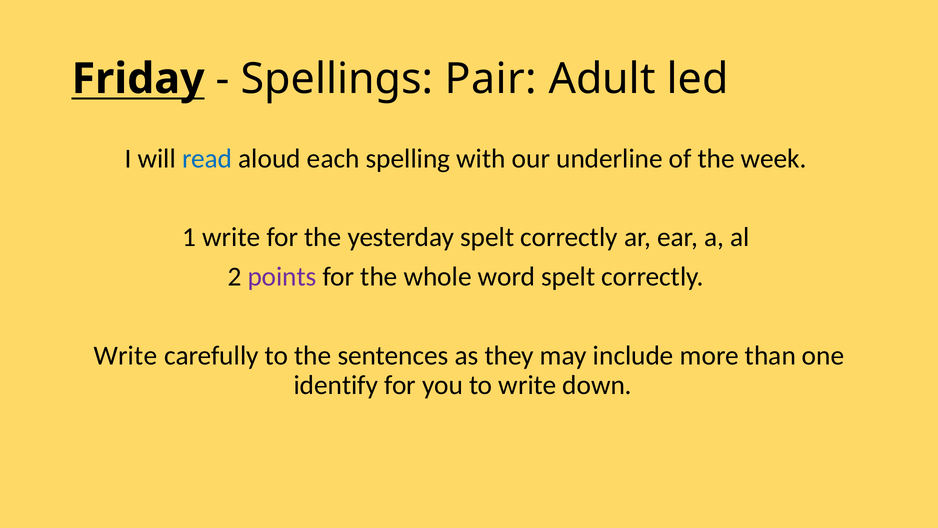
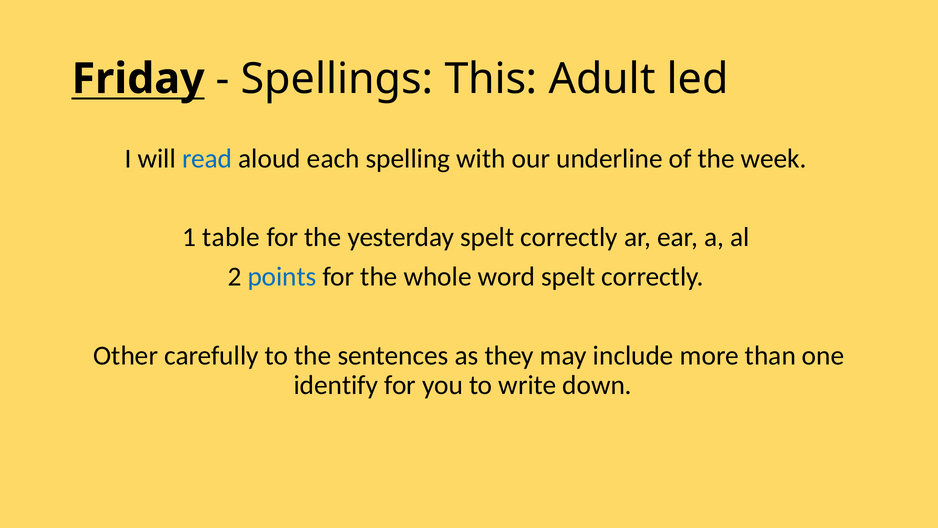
Pair: Pair -> This
1 write: write -> table
points colour: purple -> blue
Write at (126, 355): Write -> Other
